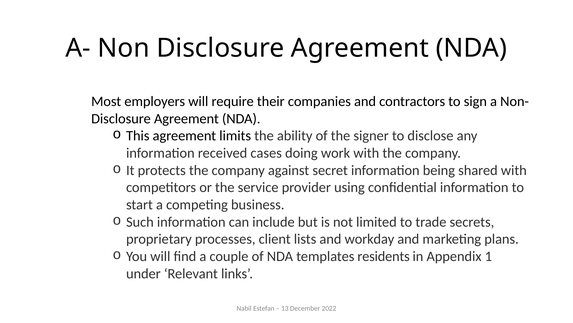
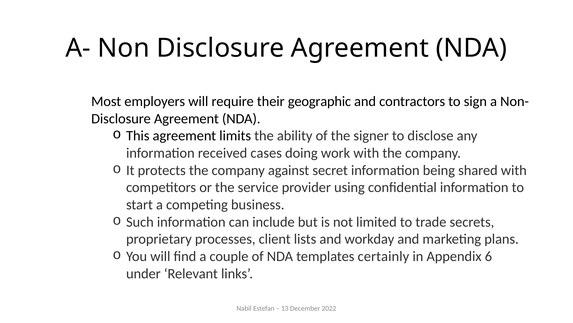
companies: companies -> geographic
residents: residents -> certainly
1: 1 -> 6
